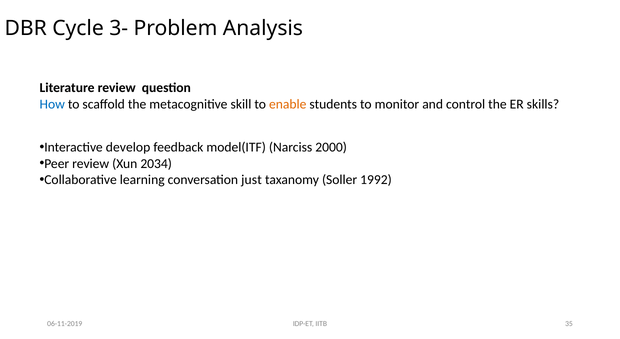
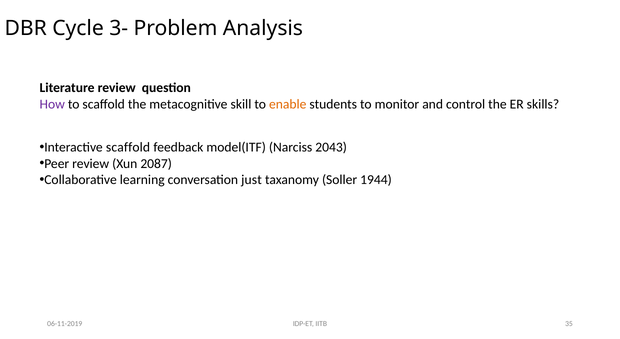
How colour: blue -> purple
Interactive develop: develop -> scaffold
2000: 2000 -> 2043
2034: 2034 -> 2087
1992: 1992 -> 1944
